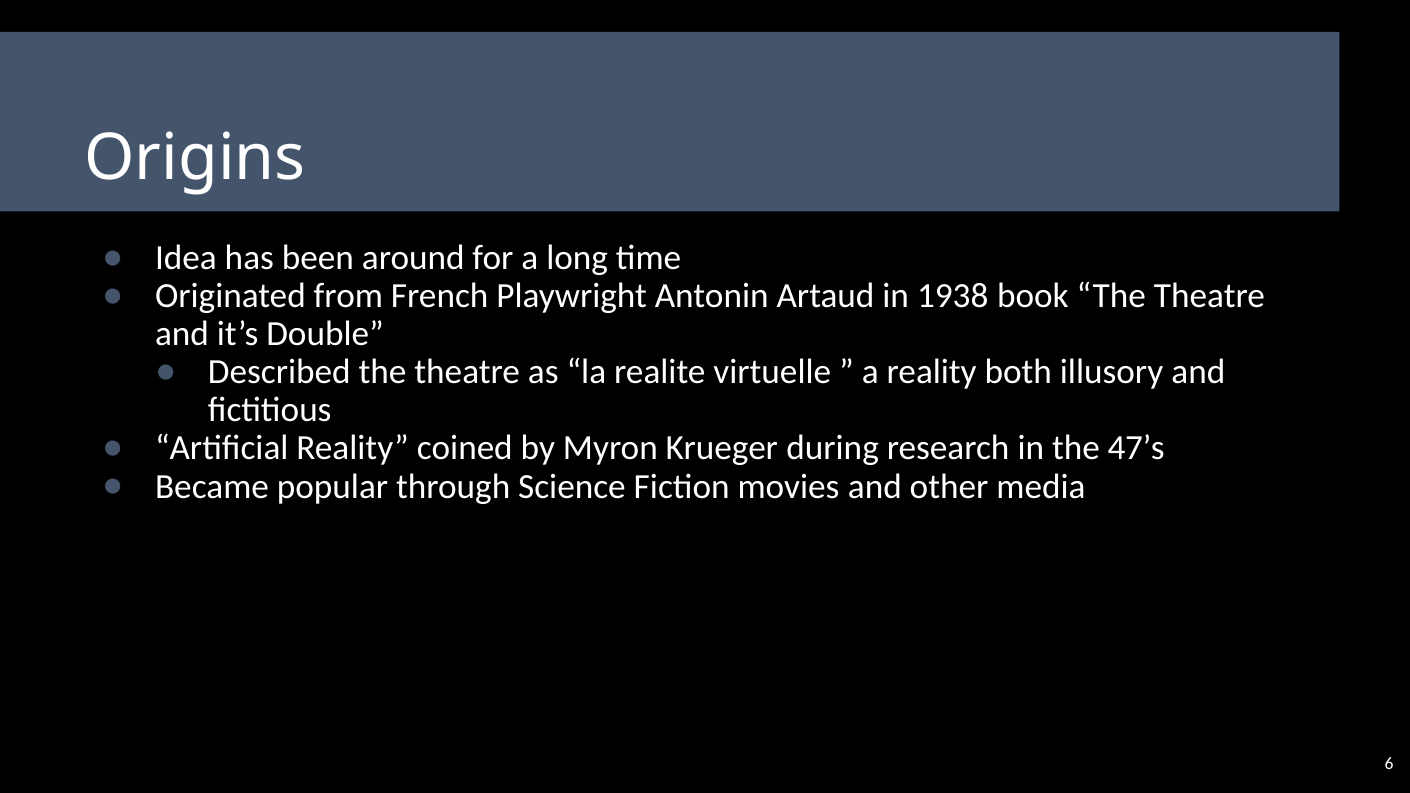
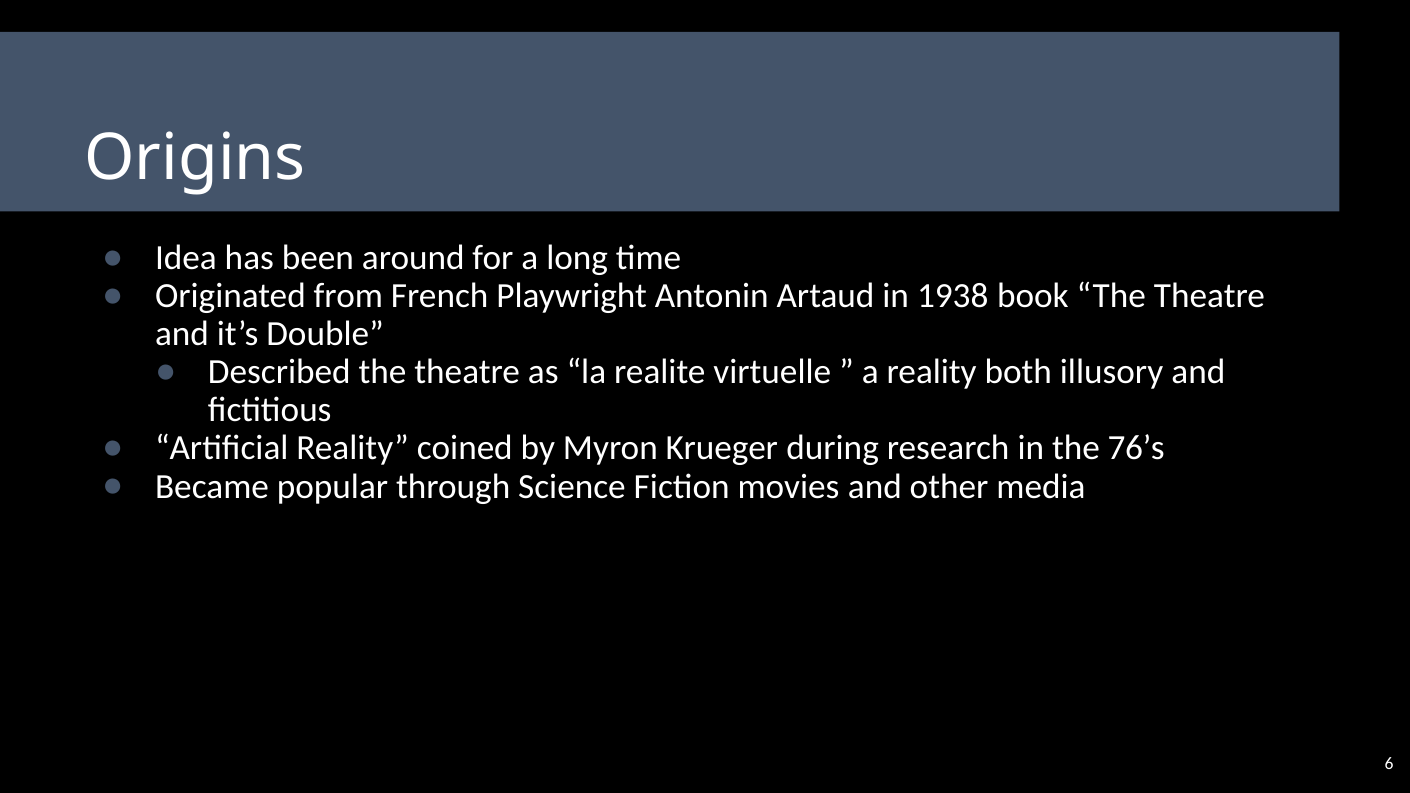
47’s: 47’s -> 76’s
